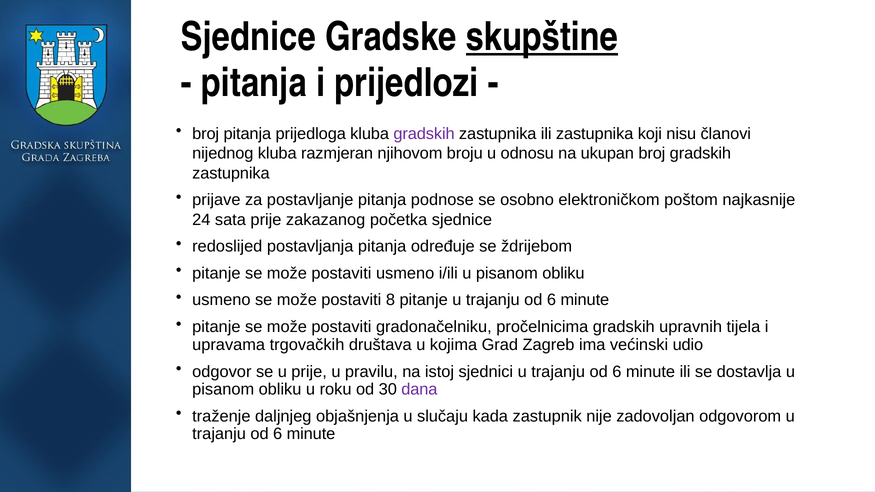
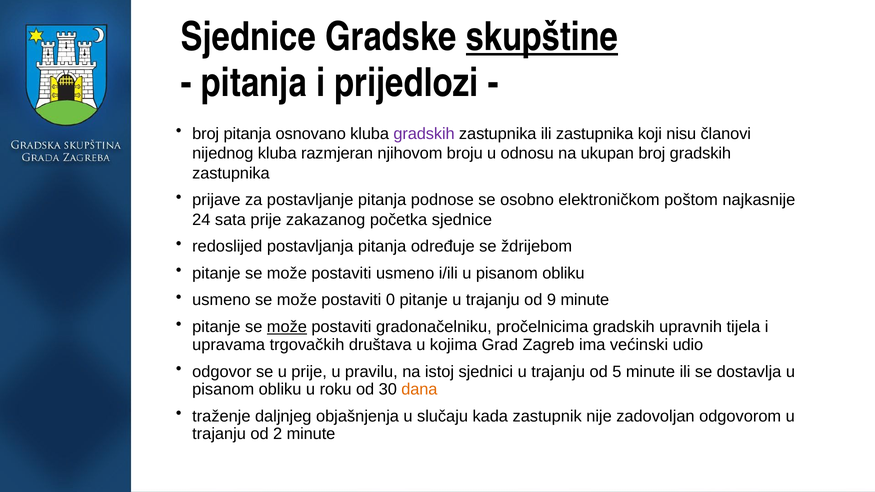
prijedloga: prijedloga -> osnovano
8: 8 -> 0
6 at (552, 300): 6 -> 9
može at (287, 327) underline: none -> present
6 at (617, 372): 6 -> 5
dana colour: purple -> orange
6 at (278, 434): 6 -> 2
